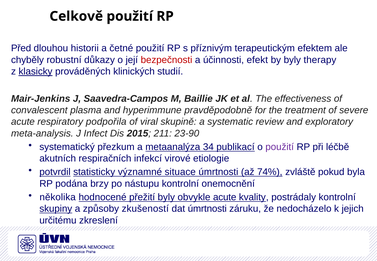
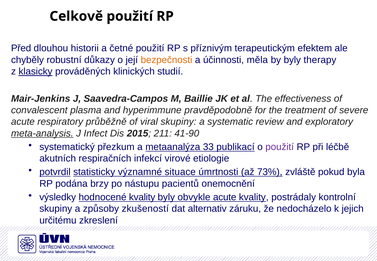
bezpečnosti colour: red -> orange
efekt: efekt -> měla
podpořila: podpořila -> průběžně
viral skupině: skupině -> skupiny
meta-analysis underline: none -> present
23-90: 23-90 -> 41-90
34: 34 -> 33
74%: 74% -> 73%
nástupu kontrolní: kontrolní -> pacientů
několika: několika -> výsledky
hodnocené přežití: přežití -> kvality
skupiny at (56, 209) underline: present -> none
dat úmrtnosti: úmrtnosti -> alternativ
